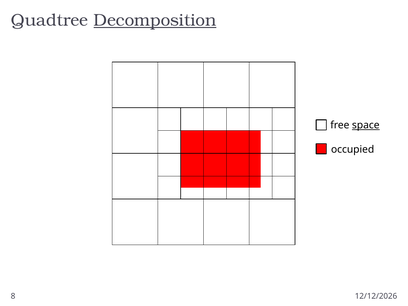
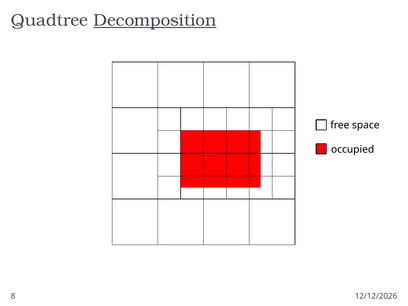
space underline: present -> none
